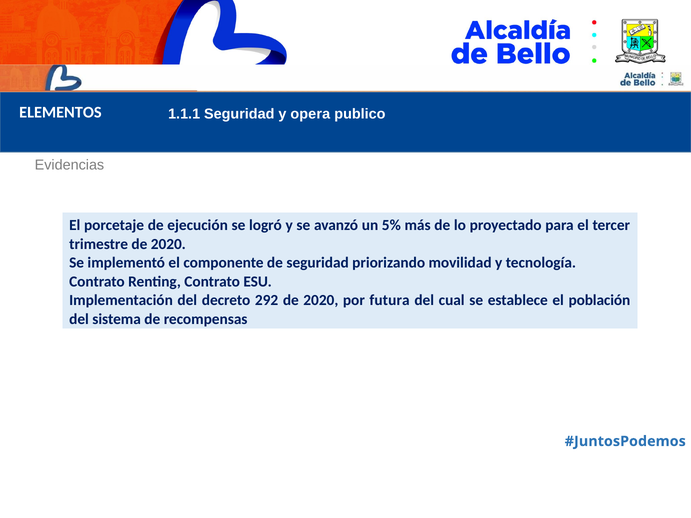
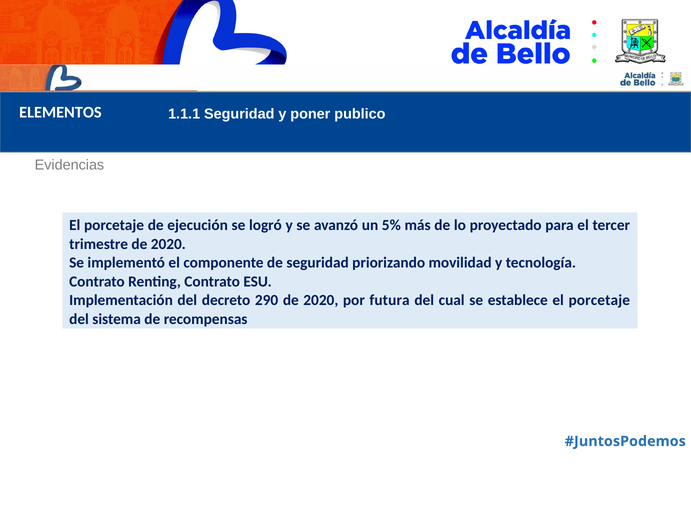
opera: opera -> poner
292: 292 -> 290
establece el población: población -> porcetaje
